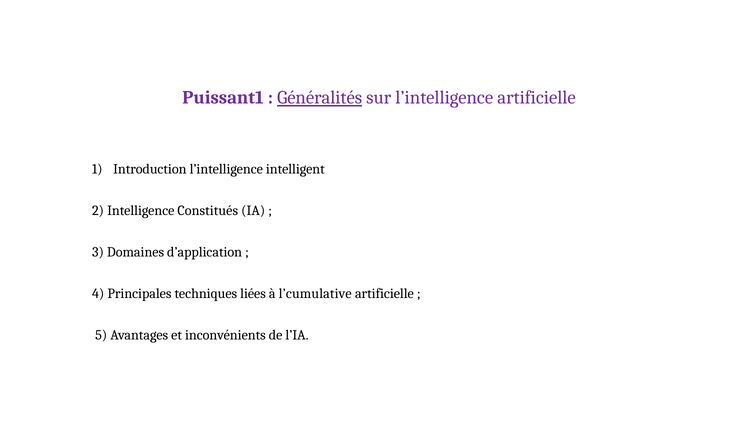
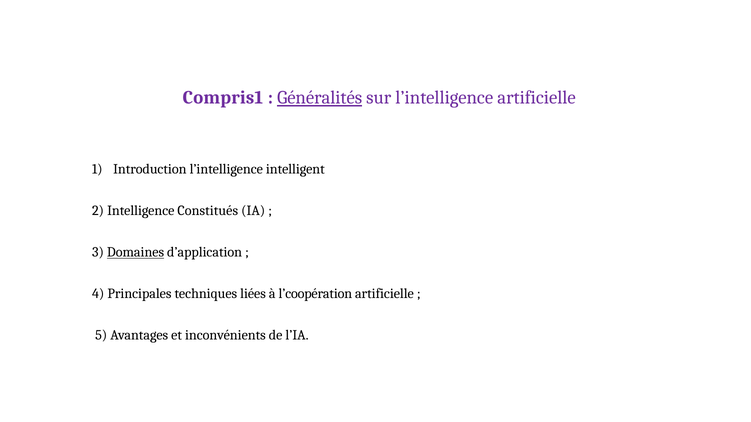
Puissant1: Puissant1 -> Compris1
Domaines underline: none -> present
l’cumulative: l’cumulative -> l’coopération
